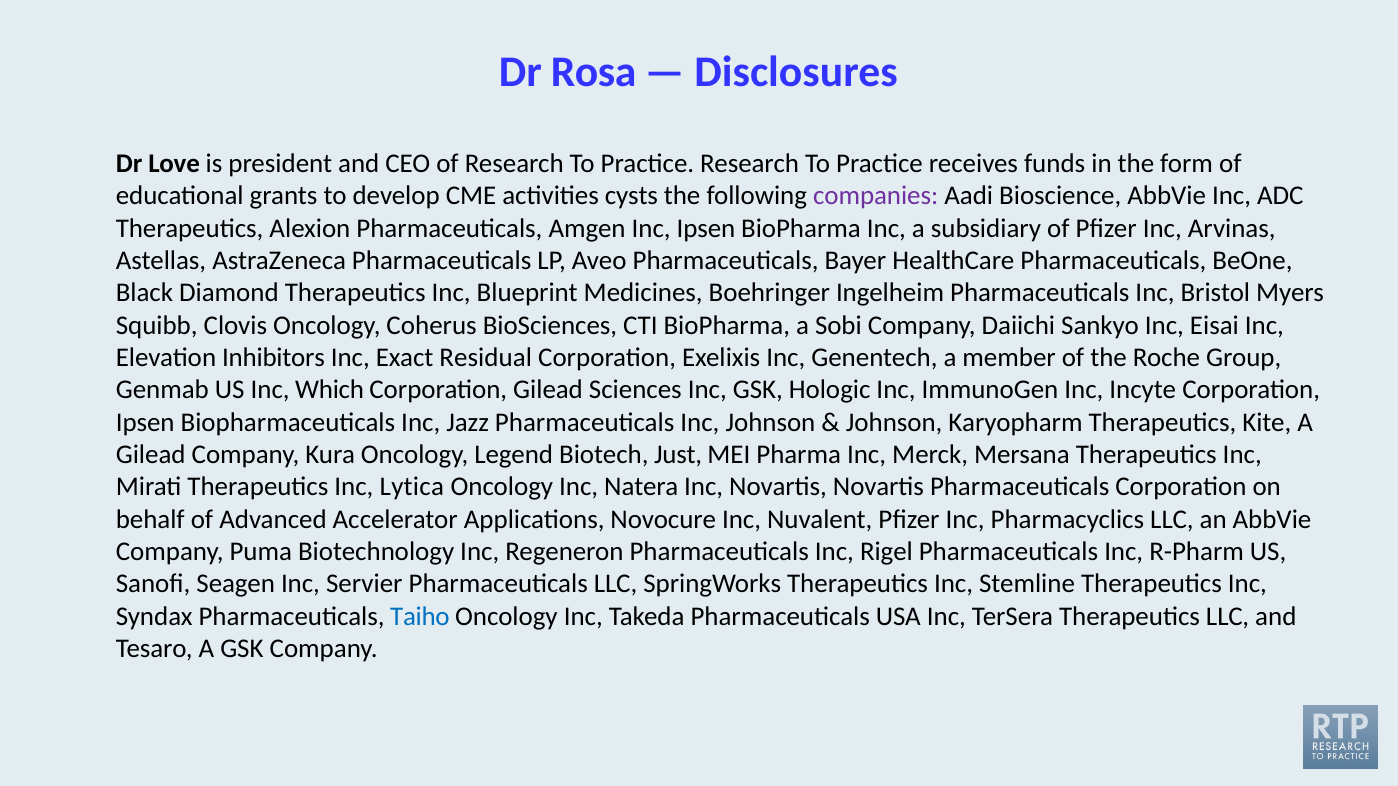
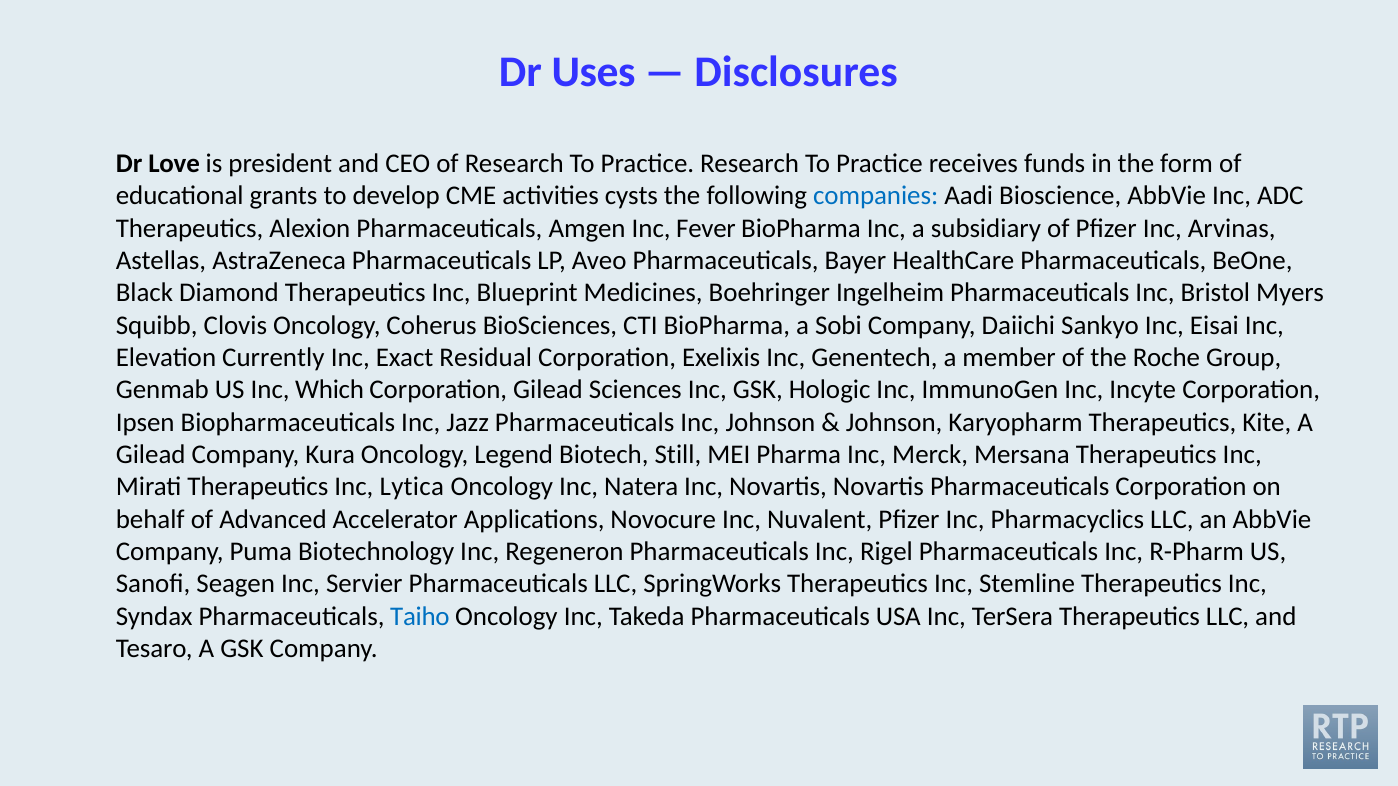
Rosa: Rosa -> Uses
companies colour: purple -> blue
Inc Ipsen: Ipsen -> Fever
Inhibitors: Inhibitors -> Currently
Just: Just -> Still
